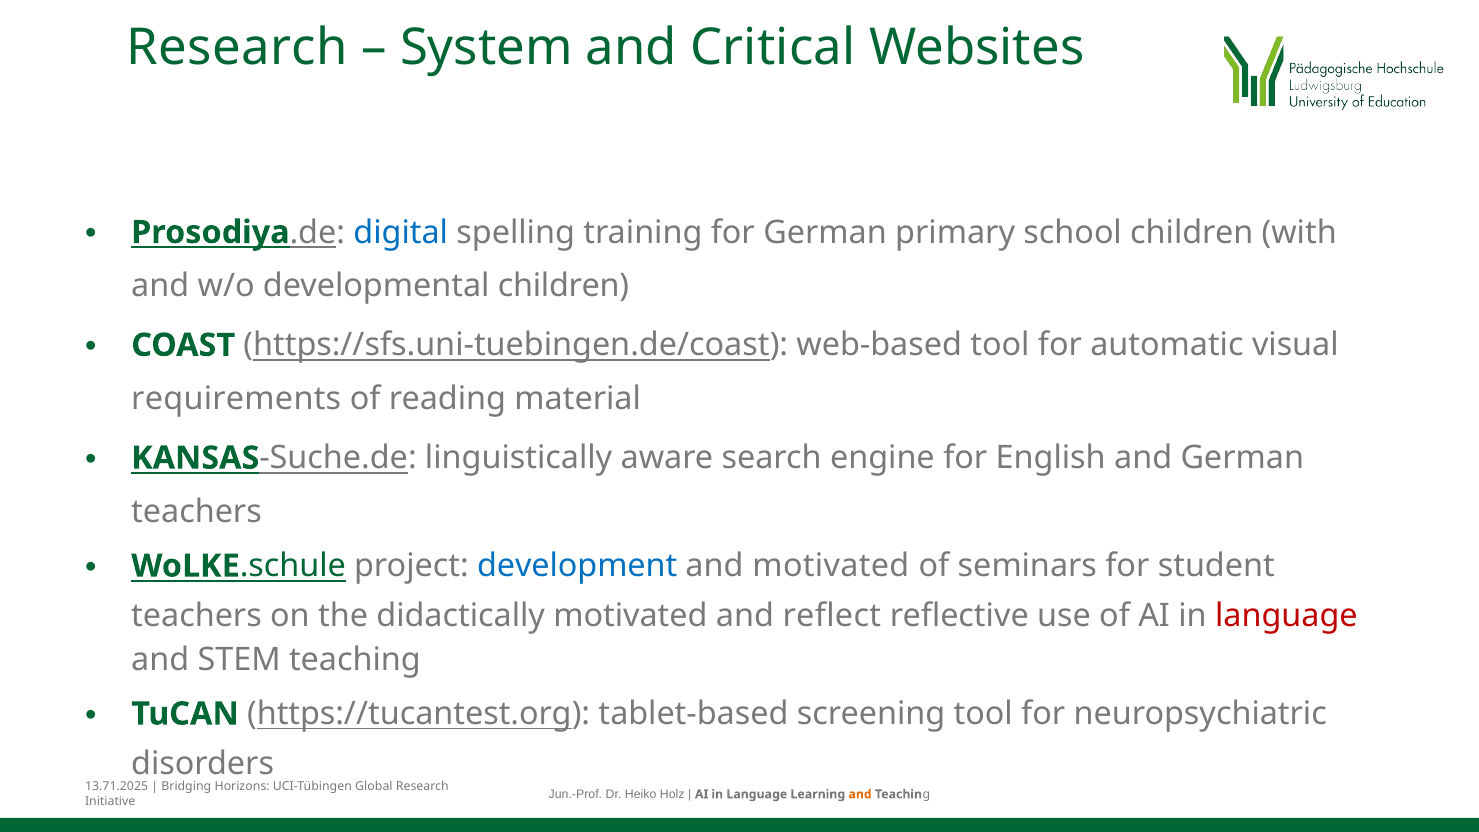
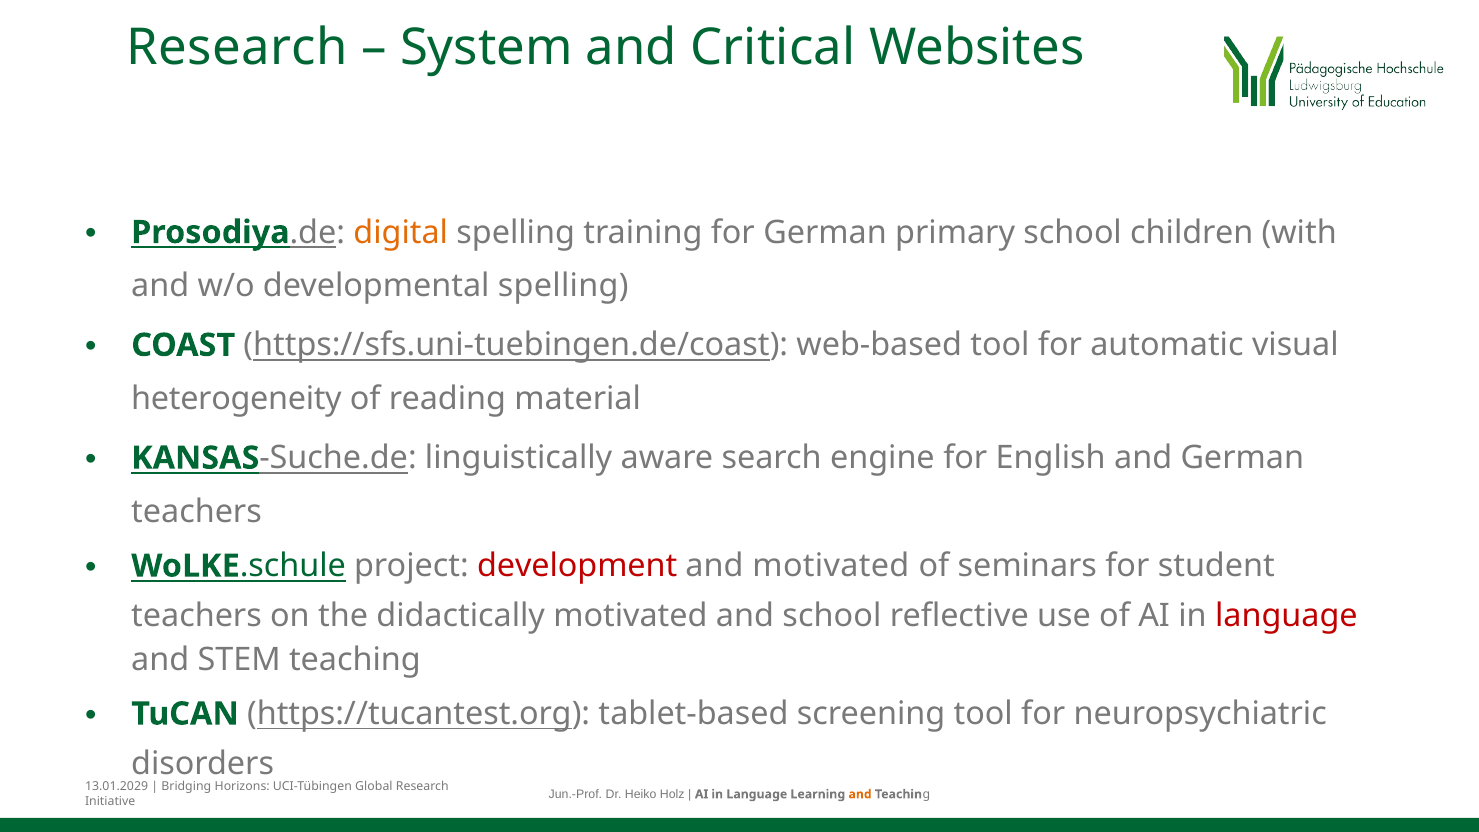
digital colour: blue -> orange
developmental children: children -> spelling
requirements: requirements -> heterogeneity
development colour: blue -> red
and reflect: reflect -> school
13.71.2025: 13.71.2025 -> 13.01.2029
